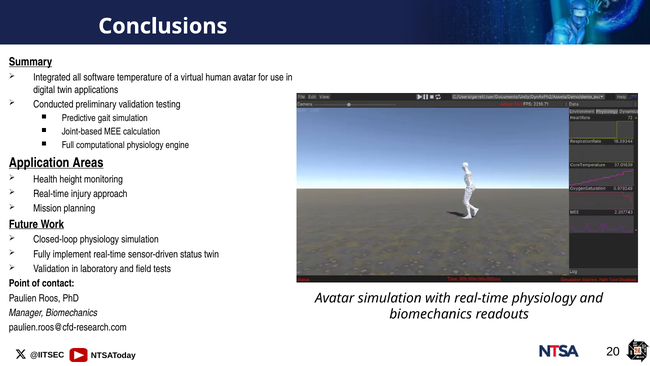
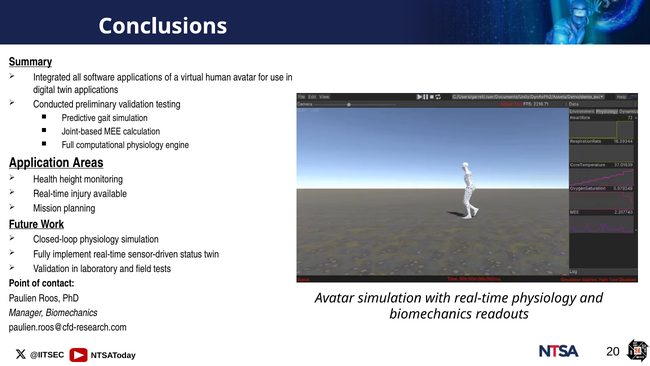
software temperature: temperature -> applications
approach: approach -> available
